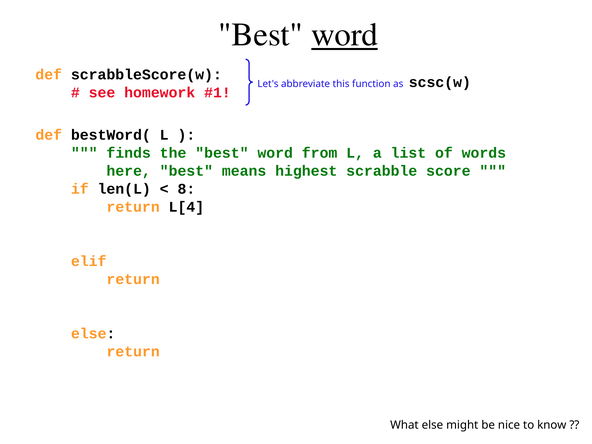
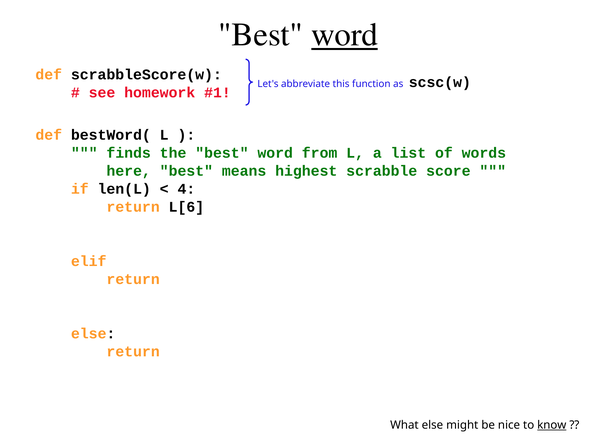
8: 8 -> 4
L[4: L[4 -> L[6
know underline: none -> present
